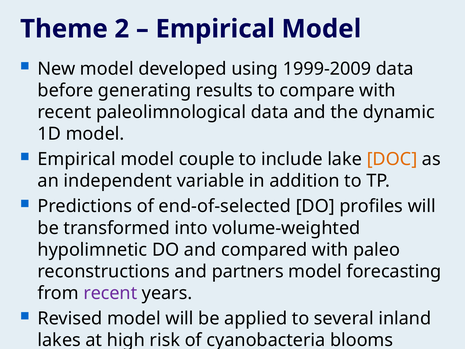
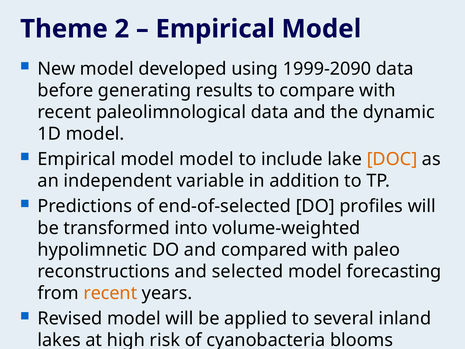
1999-2009: 1999-2009 -> 1999-2090
model couple: couple -> model
partners: partners -> selected
recent at (110, 293) colour: purple -> orange
